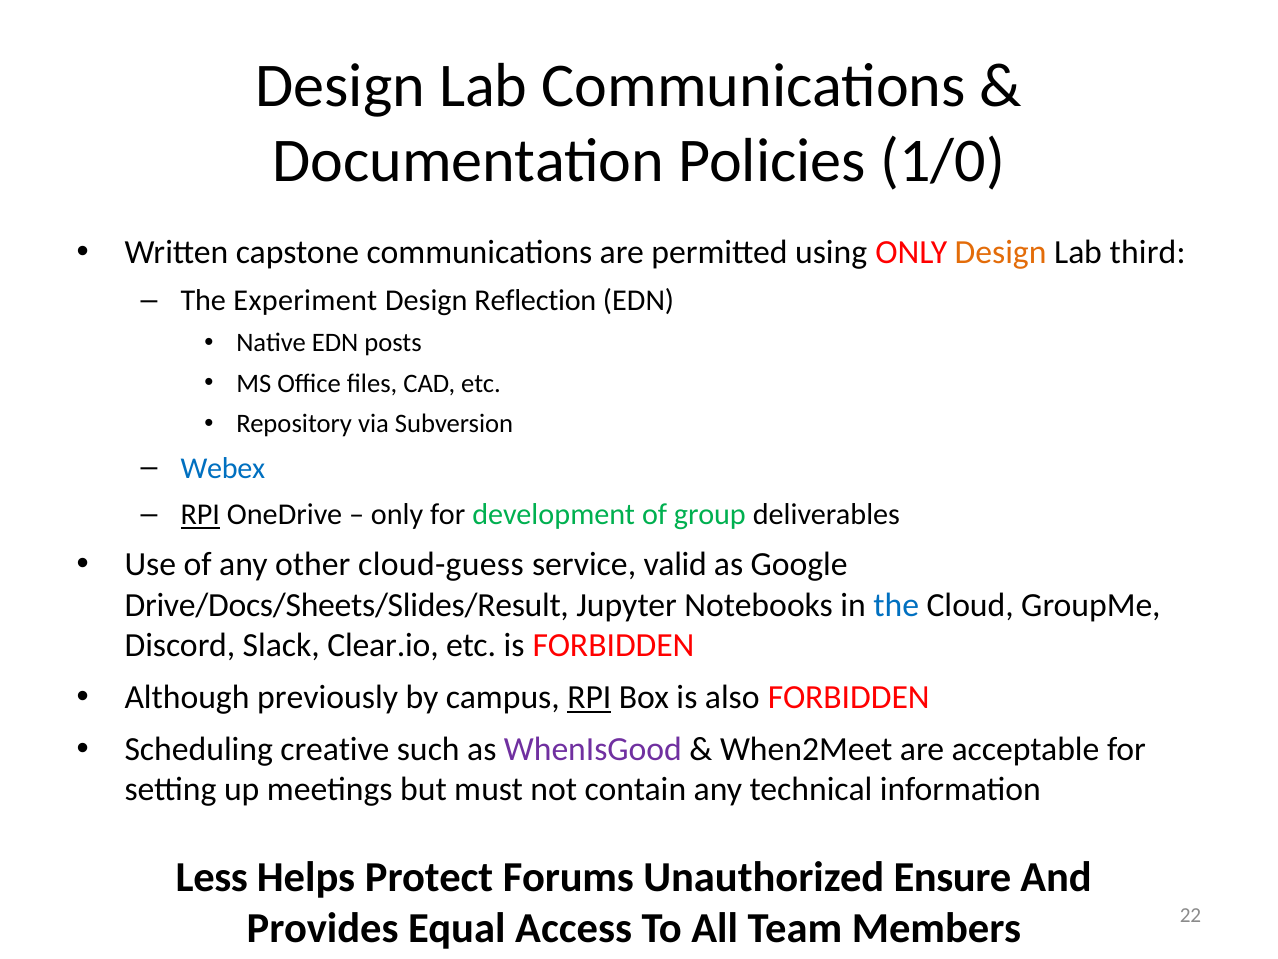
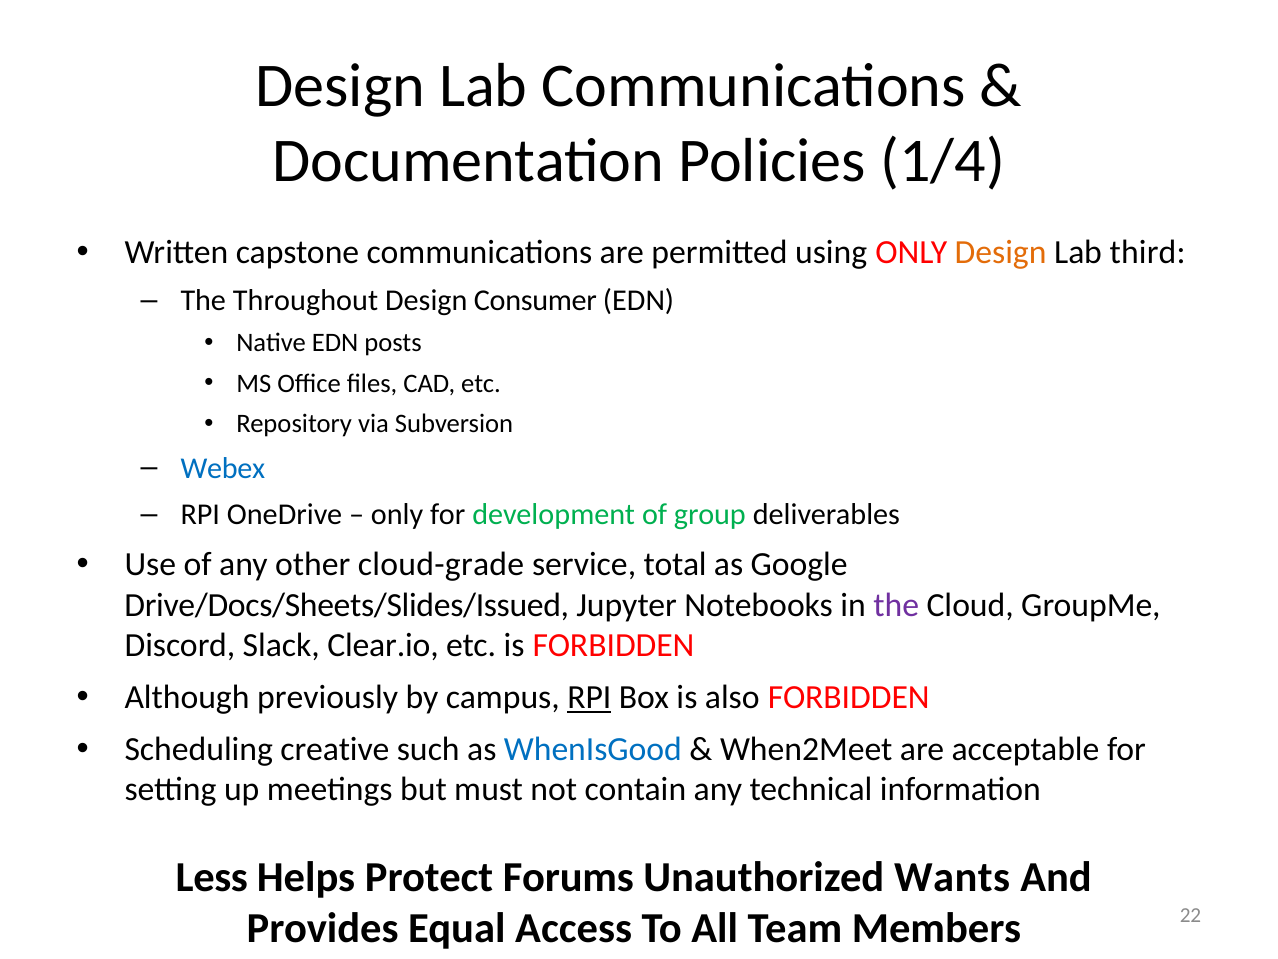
1/0: 1/0 -> 1/4
Experiment: Experiment -> Throughout
Reflection: Reflection -> Consumer
RPI at (200, 514) underline: present -> none
cloud-guess: cloud-guess -> cloud-grade
valid: valid -> total
Drive/Docs/Sheets/Slides/Result: Drive/Docs/Sheets/Slides/Result -> Drive/Docs/Sheets/Slides/Issued
the at (896, 605) colour: blue -> purple
WhenIsGood colour: purple -> blue
Ensure: Ensure -> Wants
